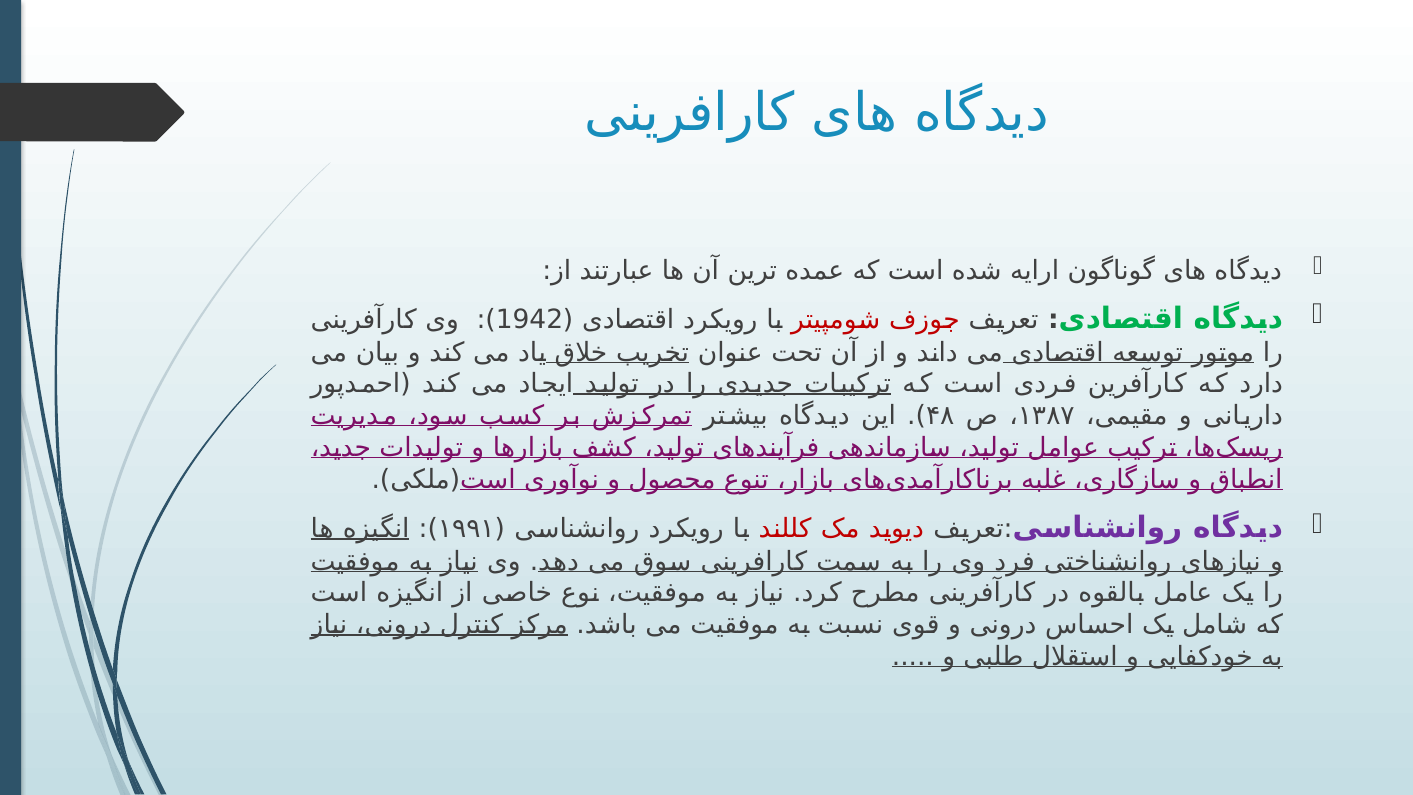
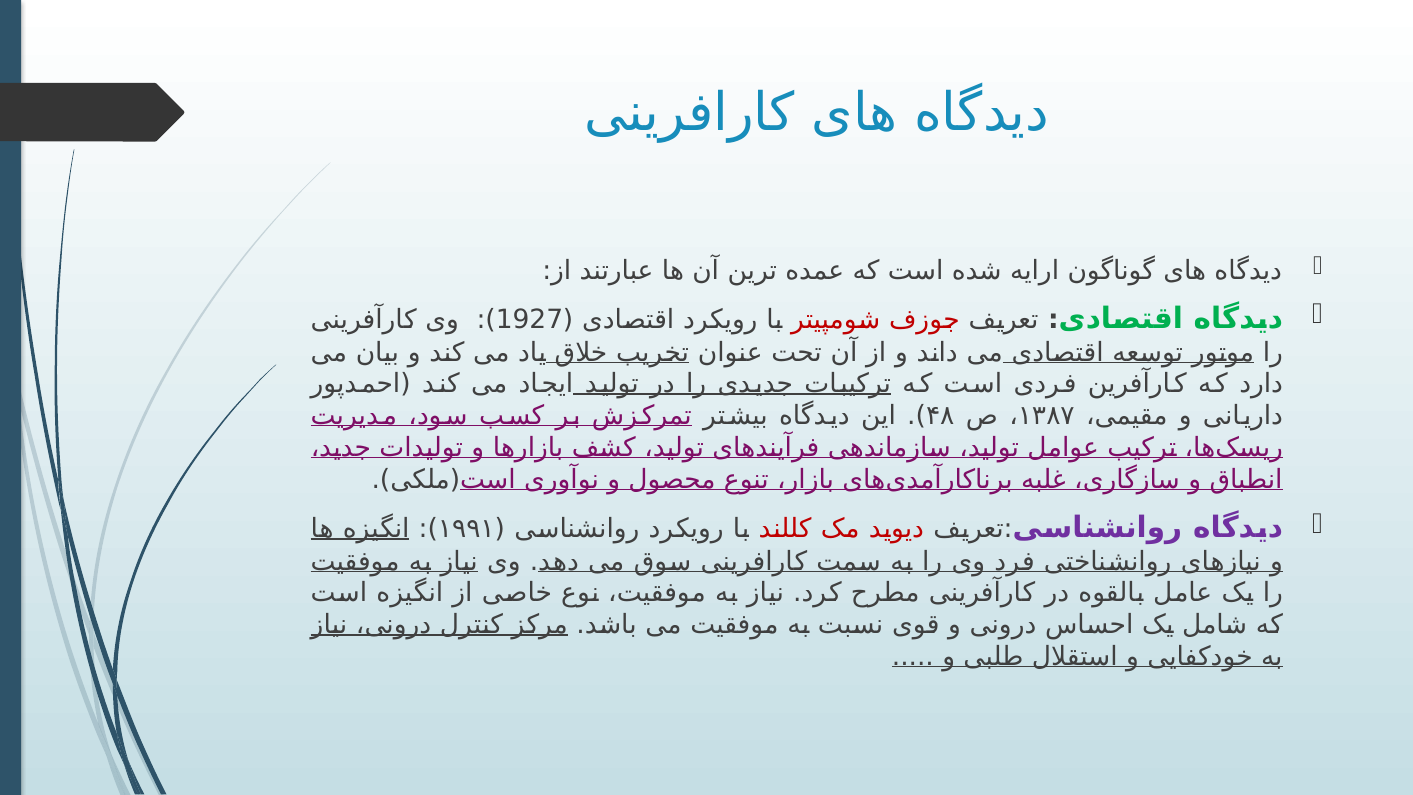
1942: 1942 -> 1927
